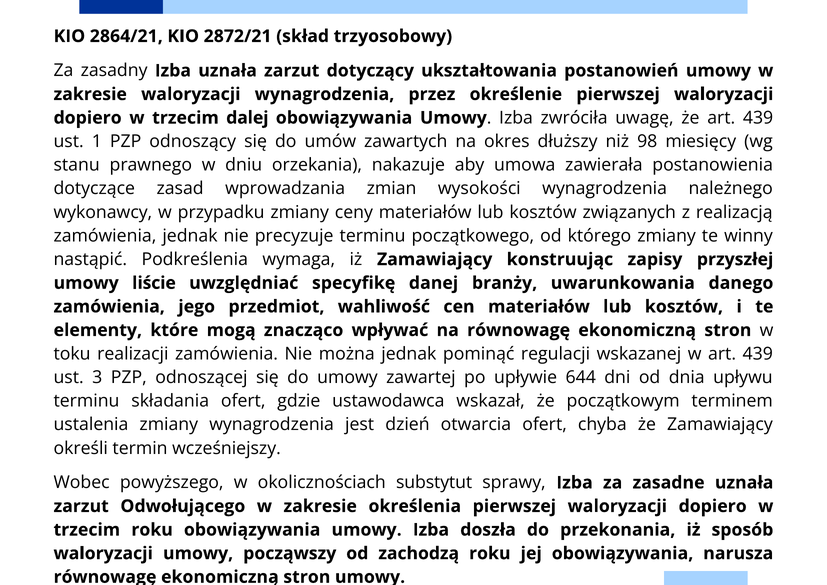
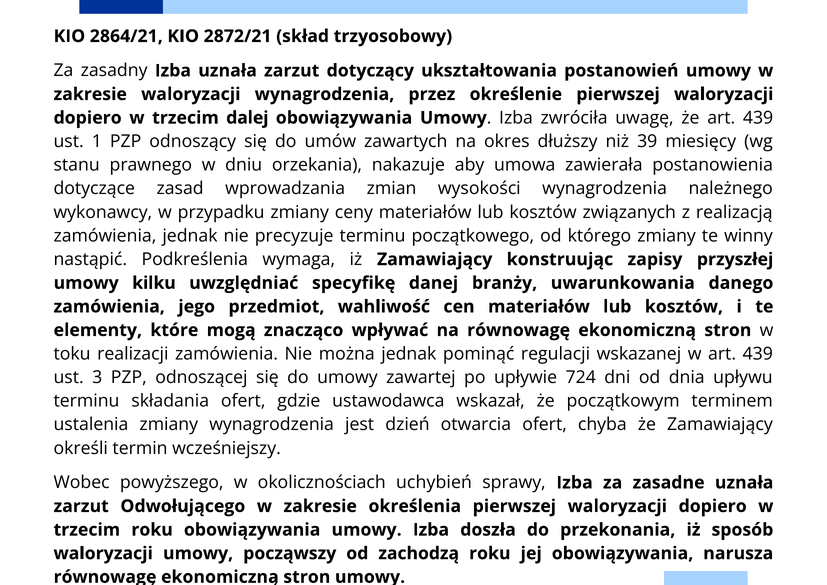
98: 98 -> 39
liście: liście -> kilku
644: 644 -> 724
substytut: substytut -> uchybień
